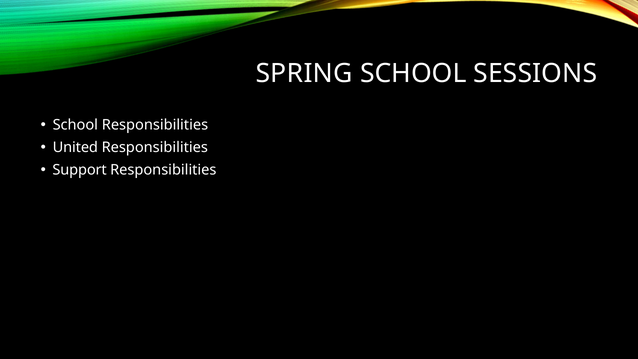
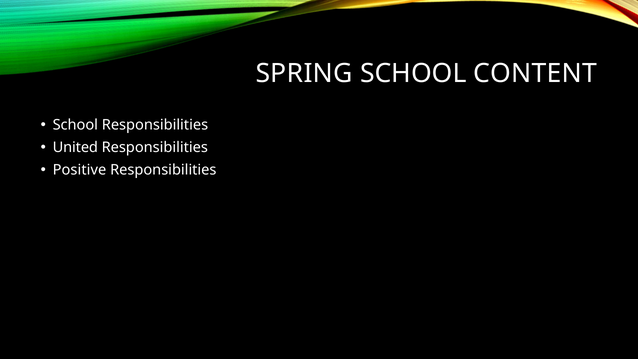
SESSIONS: SESSIONS -> CONTENT
Support: Support -> Positive
